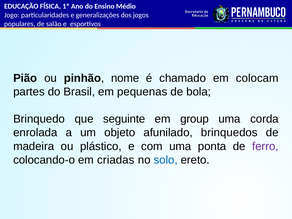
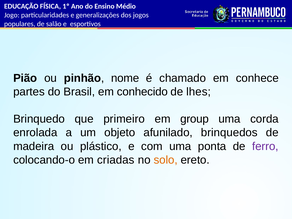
colocam: colocam -> conhece
pequenas: pequenas -> conhecido
bola: bola -> lhes
seguinte: seguinte -> primeiro
solo colour: blue -> orange
